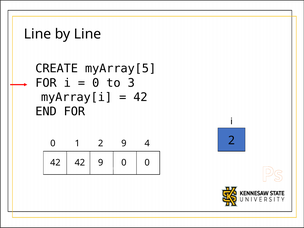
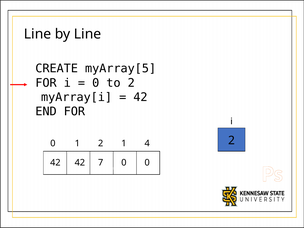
to 3: 3 -> 2
2 9: 9 -> 1
42 9: 9 -> 7
